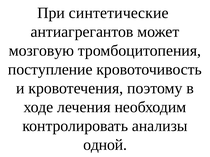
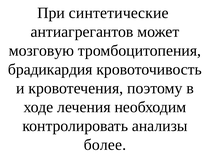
поступление: поступление -> брадикардия
одной: одной -> более
